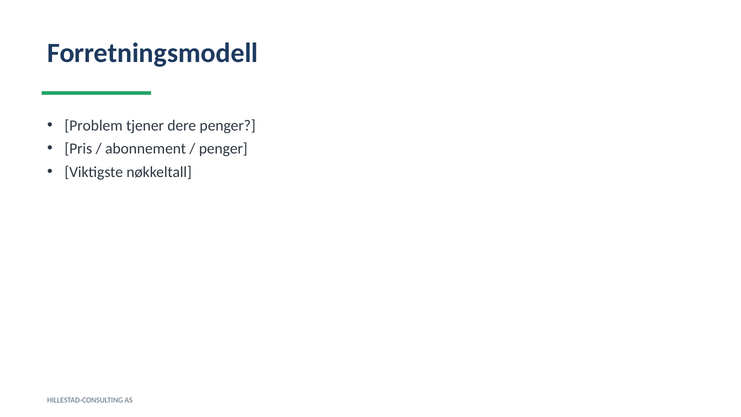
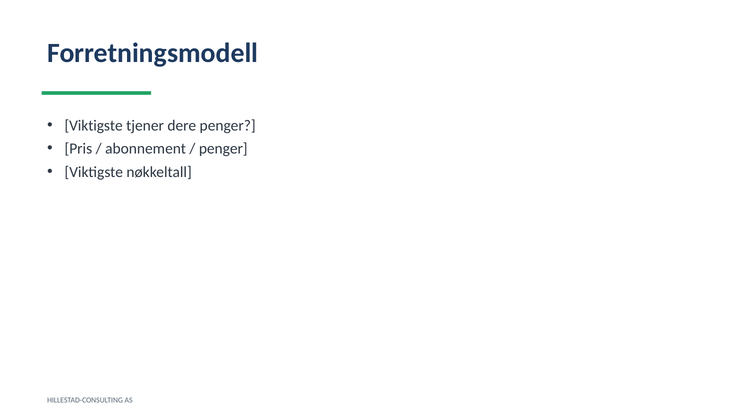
Problem at (94, 126): Problem -> Viktigste
